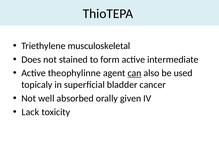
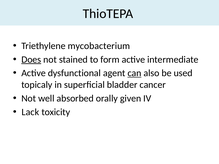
musculoskeletal: musculoskeletal -> mycobacterium
Does underline: none -> present
theophylinne: theophylinne -> dysfunctional
